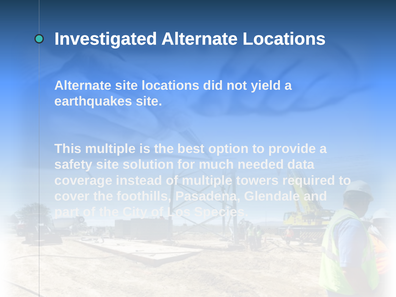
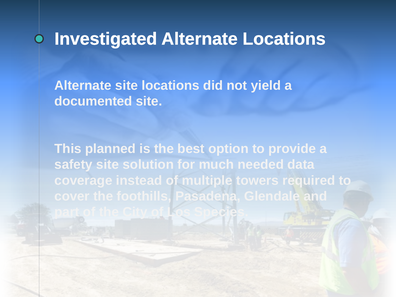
earthquakes: earthquakes -> documented
This multiple: multiple -> planned
